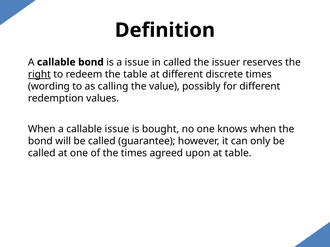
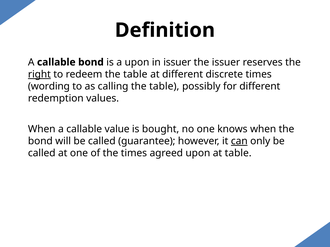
a issue: issue -> upon
in called: called -> issuer
calling the value: value -> table
callable issue: issue -> value
can underline: none -> present
